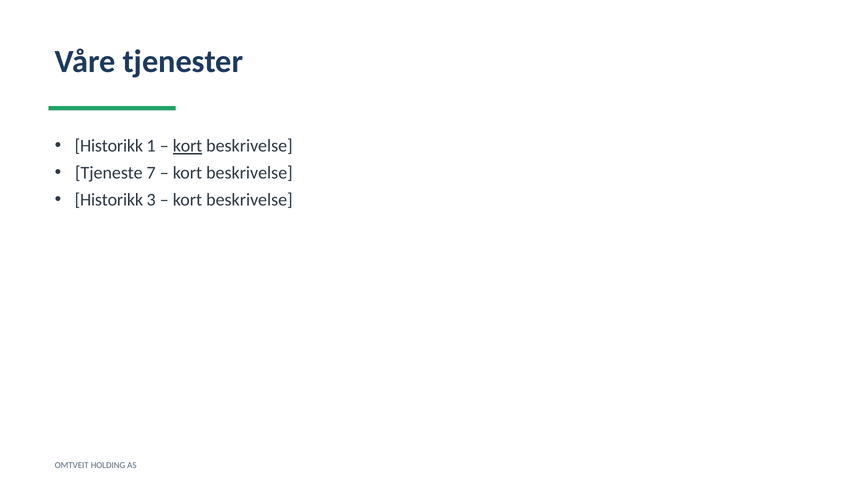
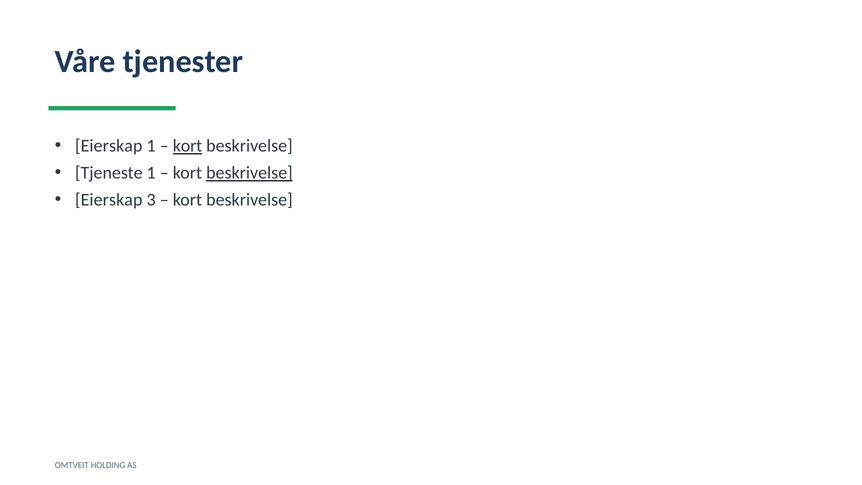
Historikk at (109, 146): Historikk -> Eierskap
Tjeneste 7: 7 -> 1
beskrivelse at (249, 173) underline: none -> present
Historikk at (109, 200): Historikk -> Eierskap
